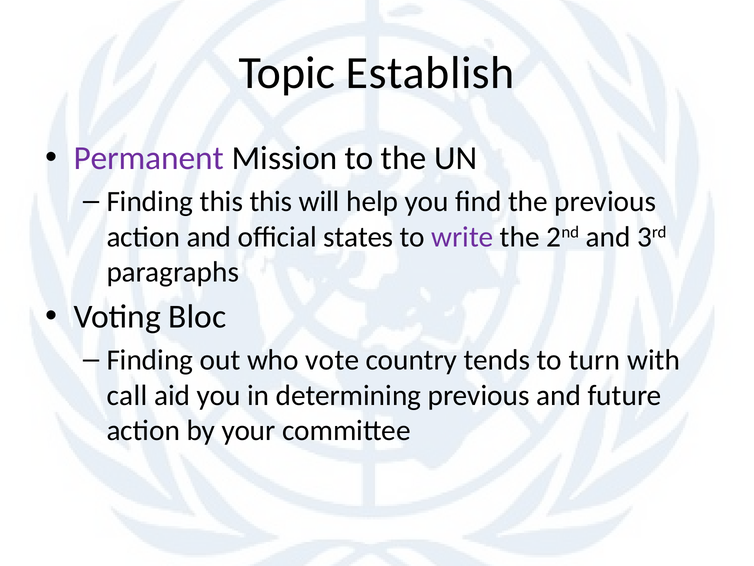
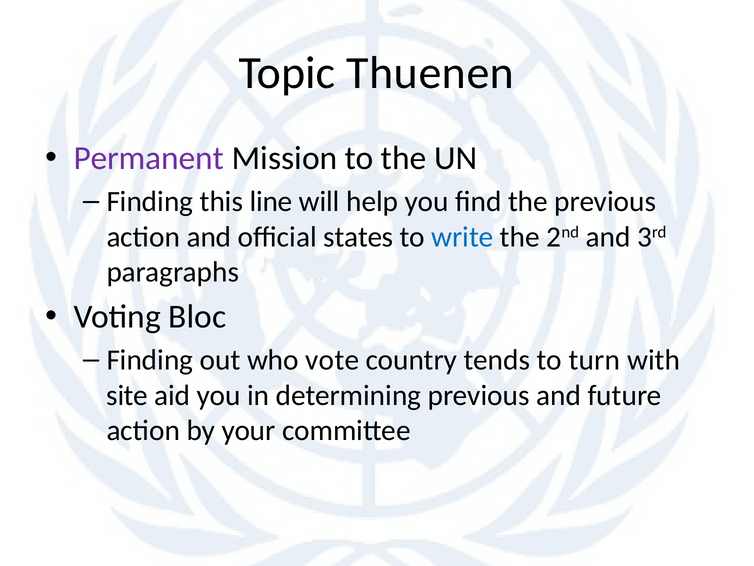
Establish: Establish -> Thuenen
this this: this -> line
write colour: purple -> blue
call: call -> site
